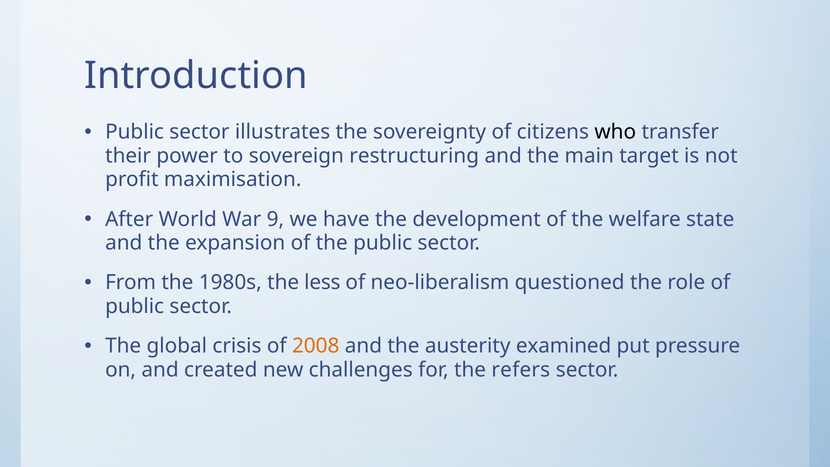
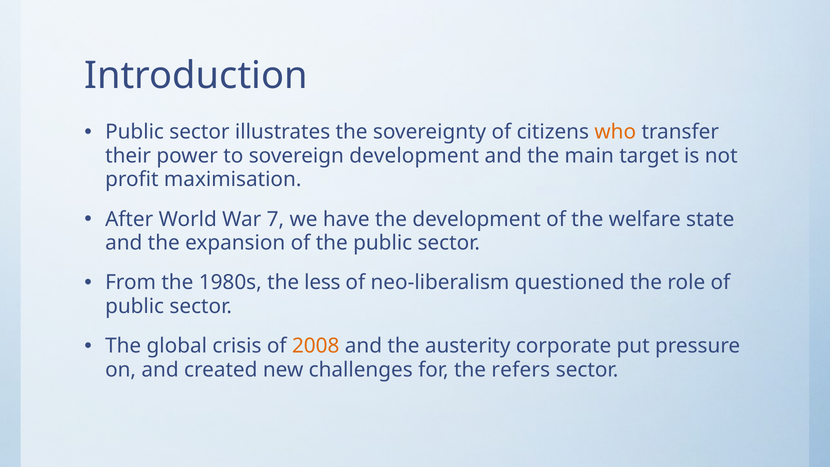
who colour: black -> orange
sovereign restructuring: restructuring -> development
9: 9 -> 7
examined: examined -> corporate
